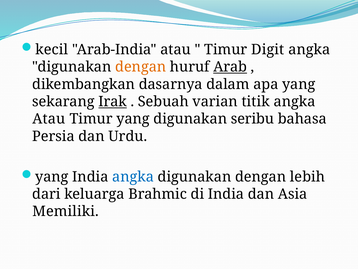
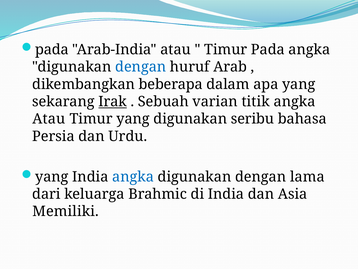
kecil at (52, 50): kecil -> pada
Timur Digit: Digit -> Pada
dengan at (141, 67) colour: orange -> blue
Arab underline: present -> none
dasarnya: dasarnya -> beberapa
lebih: lebih -> lama
